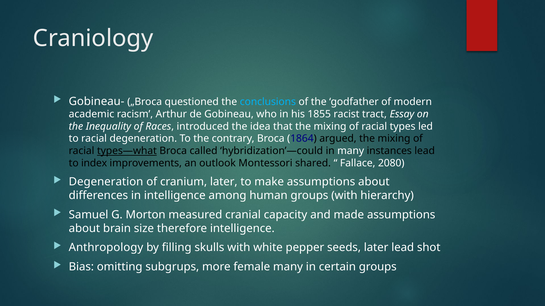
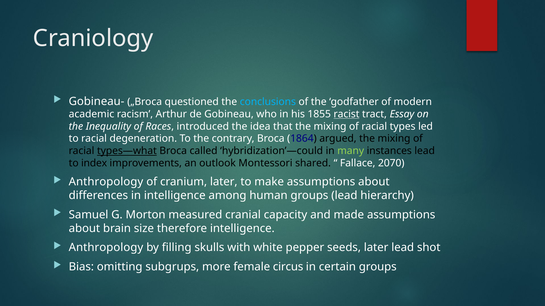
racist underline: none -> present
many at (351, 151) colour: white -> light green
2080: 2080 -> 2070
Degeneration at (106, 182): Degeneration -> Anthropology
groups with: with -> lead
female many: many -> circus
